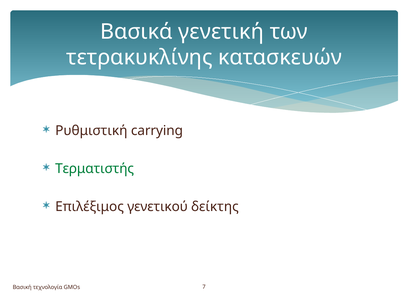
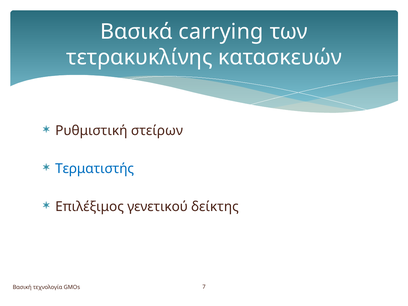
γενετική: γενετική -> carrying
carrying: carrying -> στείρων
Τερματιστής colour: green -> blue
